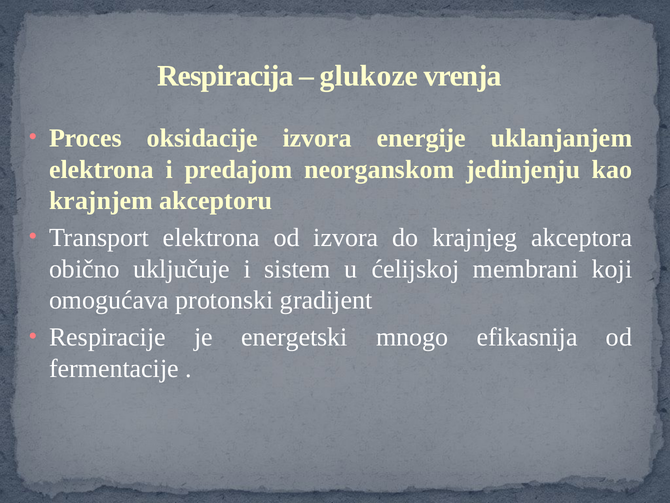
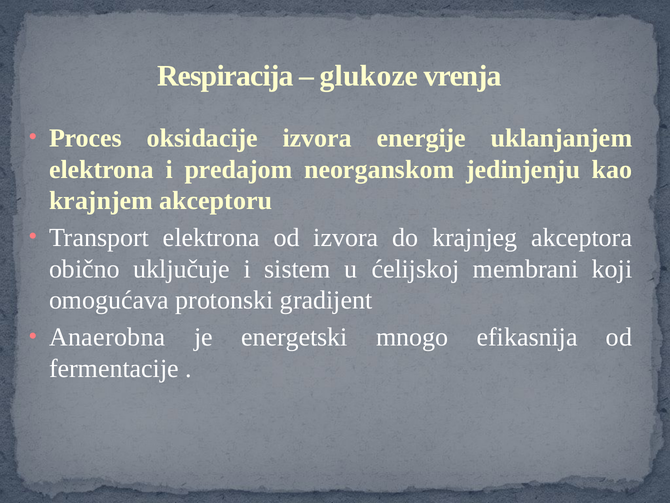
Respiracije: Respiracije -> Anaerobna
